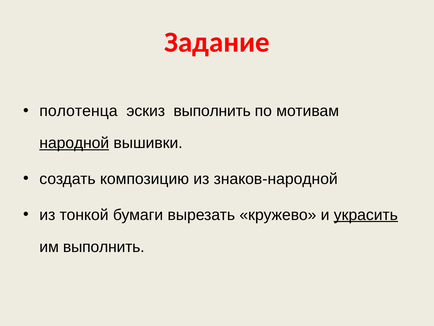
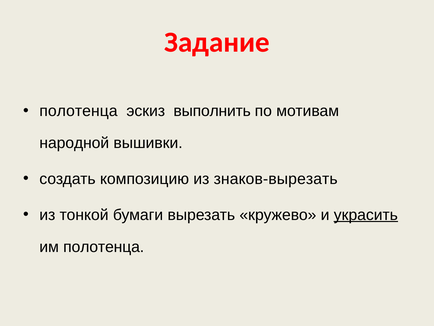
народной underline: present -> none
знаков-народной: знаков-народной -> знаков-вырезать
им выполнить: выполнить -> полотенца
